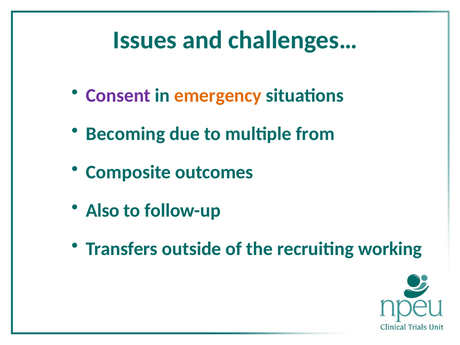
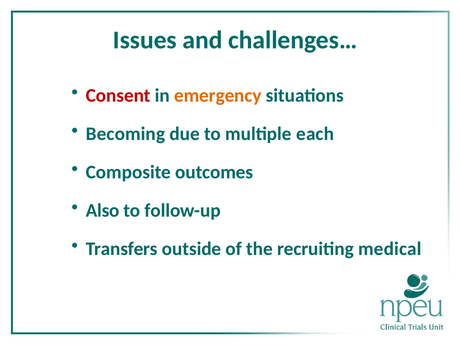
Consent colour: purple -> red
from: from -> each
working: working -> medical
